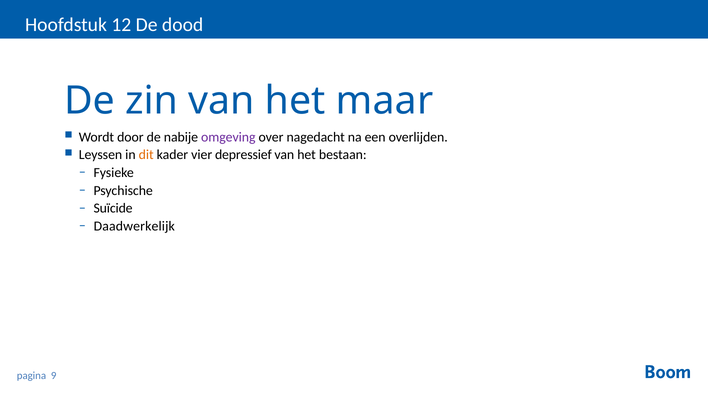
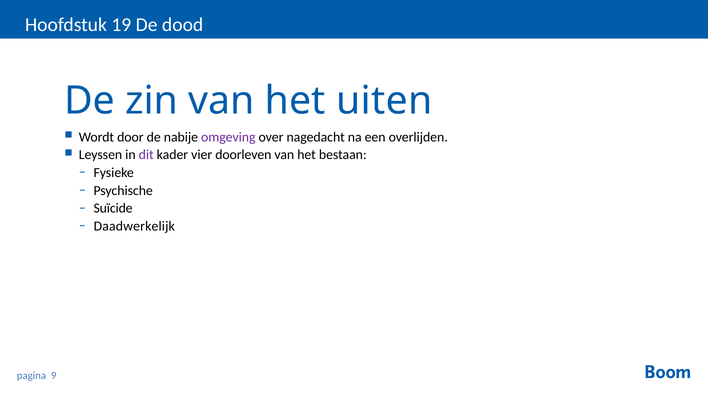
12: 12 -> 19
maar: maar -> uiten
dit colour: orange -> purple
depressief: depressief -> doorleven
